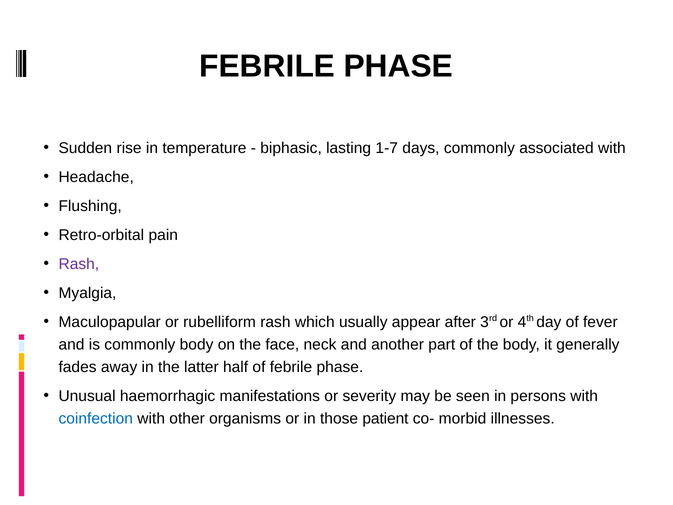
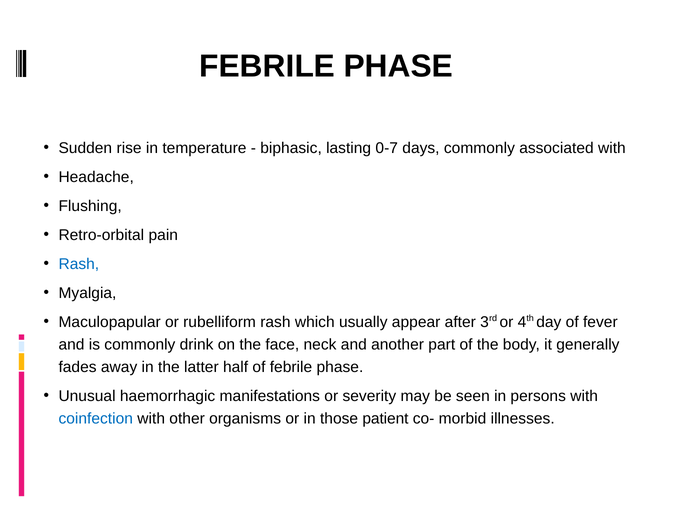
1-7: 1-7 -> 0-7
Rash at (79, 264) colour: purple -> blue
commonly body: body -> drink
